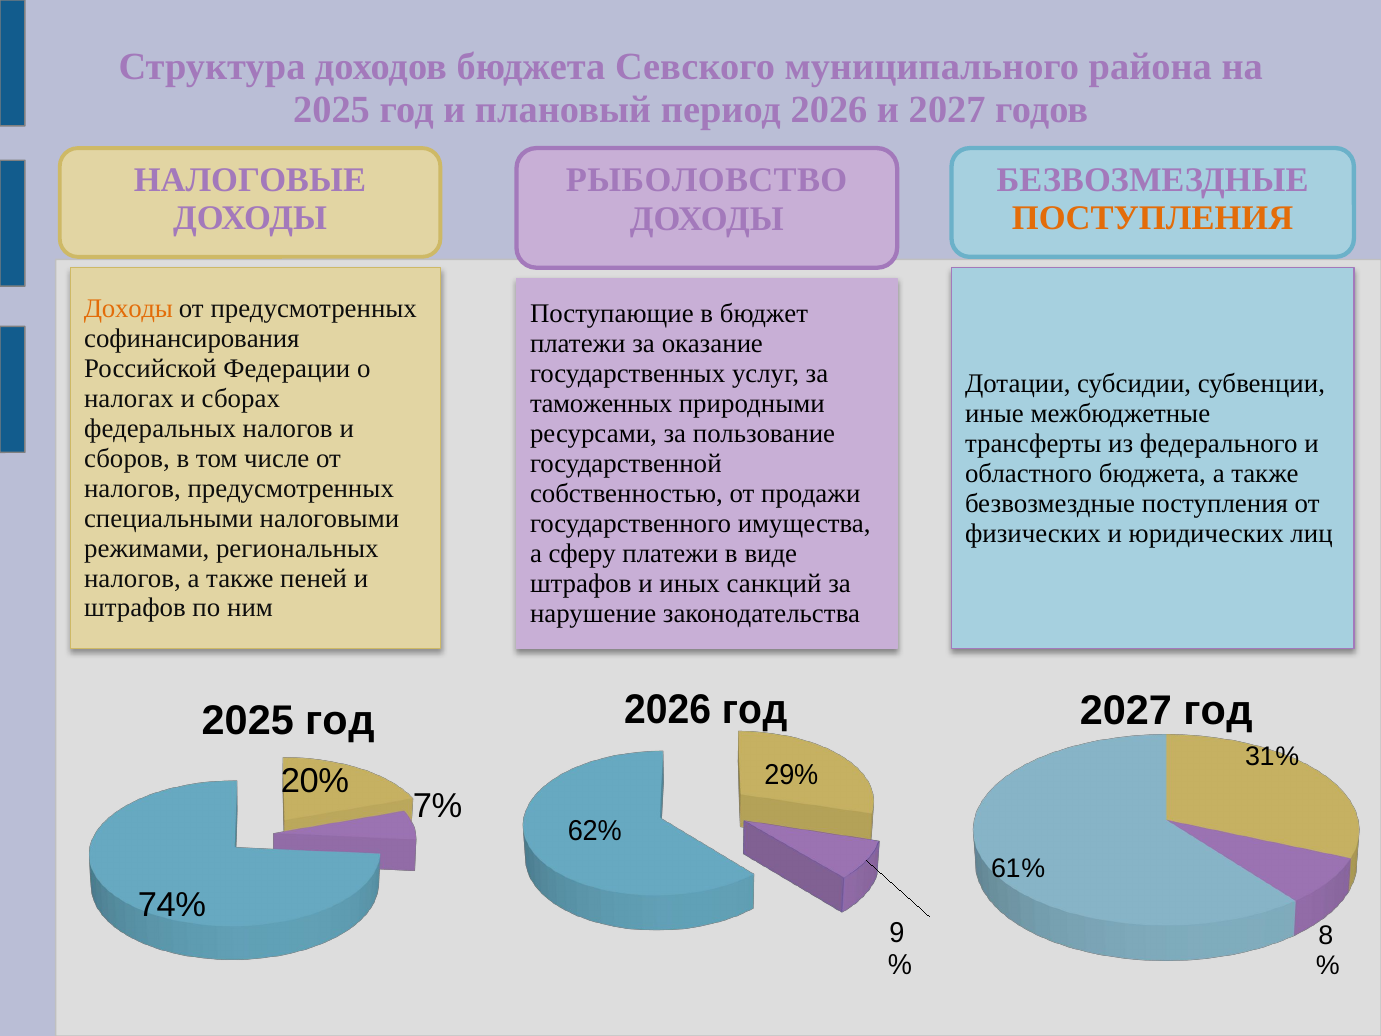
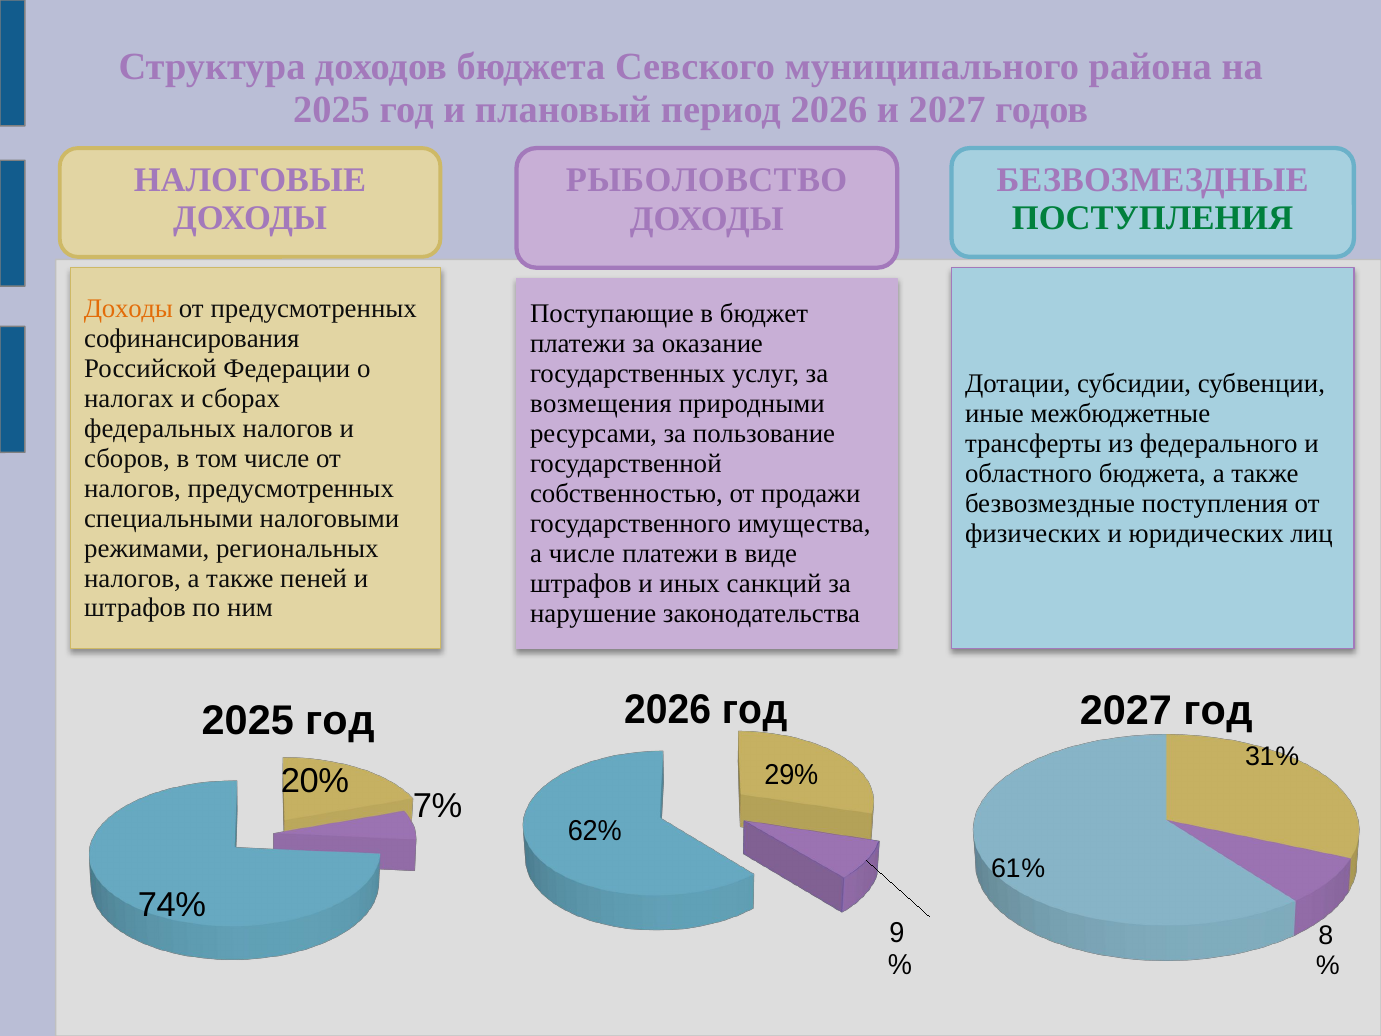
ПОСТУПЛЕНИЯ at (1153, 218) colour: orange -> green
таможенных: таможенных -> возмещения
а сферу: сферу -> числе
